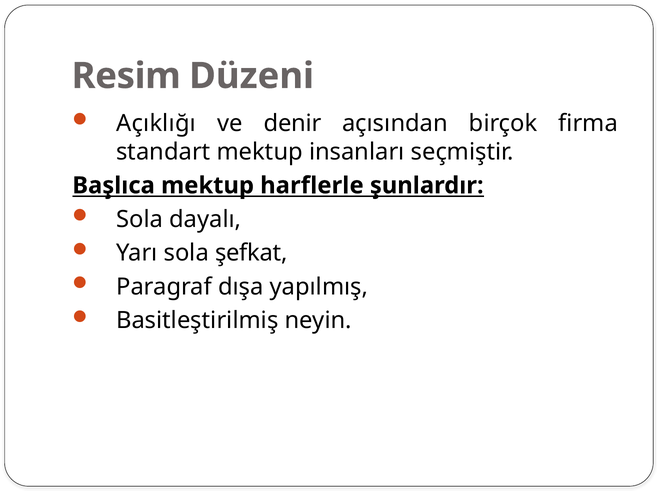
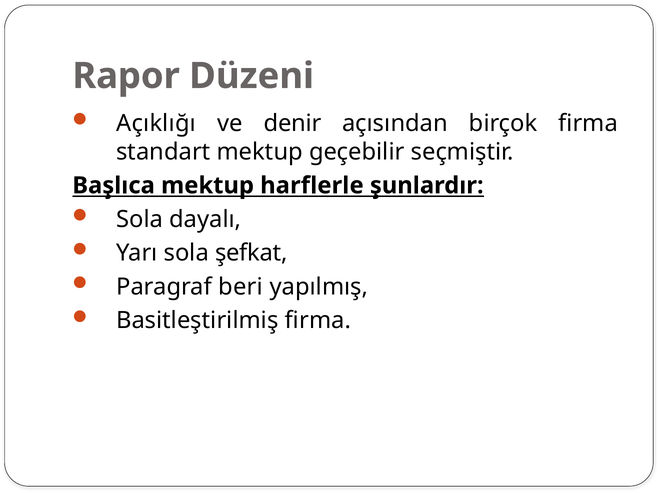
Resim: Resim -> Rapor
insanları: insanları -> geçebilir
dışa: dışa -> beri
Basitleştirilmiş neyin: neyin -> firma
